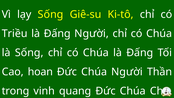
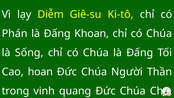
lạy Sống: Sống -> Diễm
Triều: Triều -> Phán
Đấng Người: Người -> Khoan
